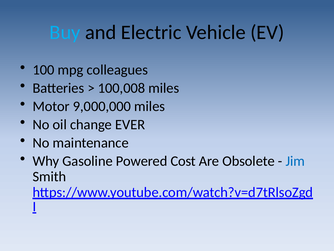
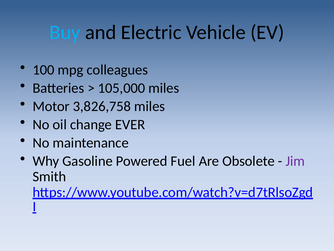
100,008: 100,008 -> 105,000
9,000,000: 9,000,000 -> 3,826,758
Cost: Cost -> Fuel
Jim colour: blue -> purple
